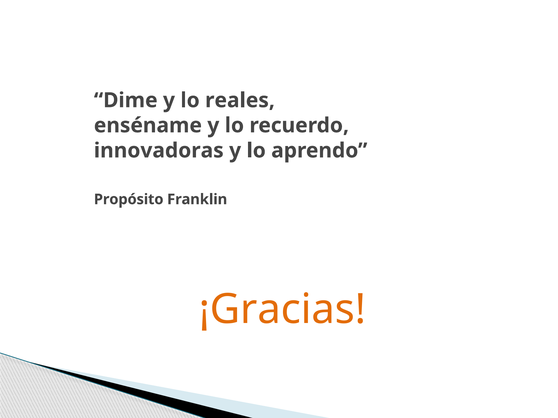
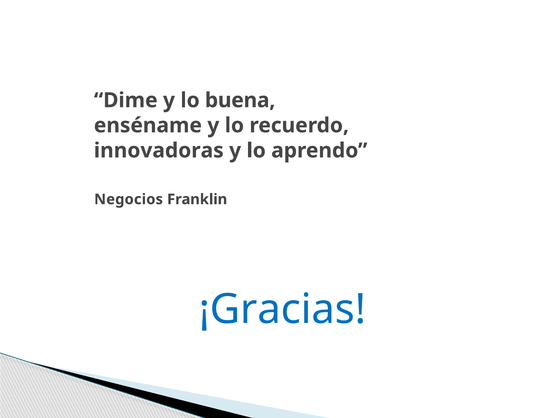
reales: reales -> buena
Propósito: Propósito -> Negocios
¡Gracias colour: orange -> blue
